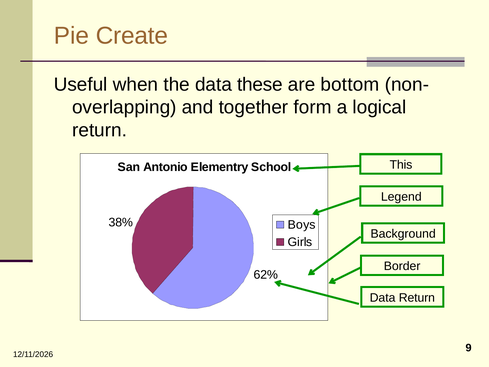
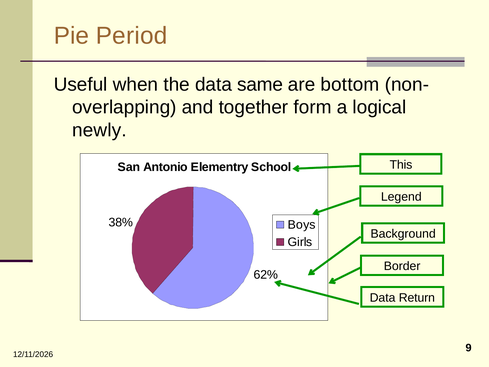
Create: Create -> Period
these: these -> same
return at (100, 130): return -> newly
